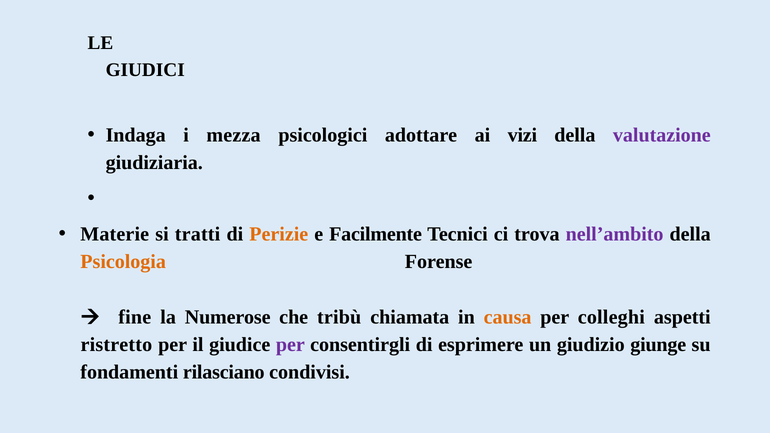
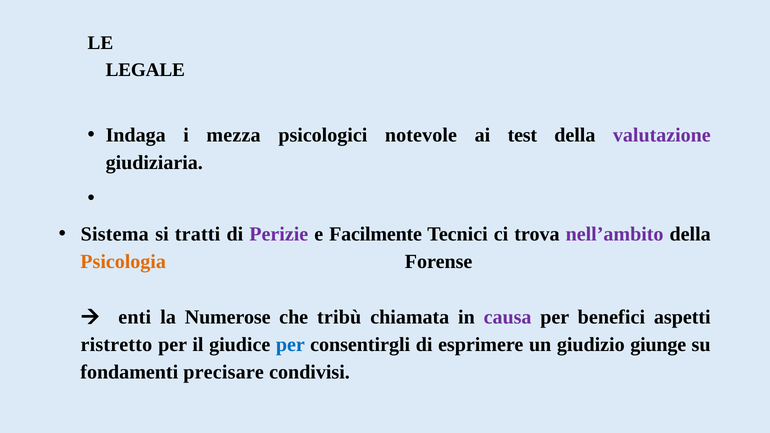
GIUDICI: GIUDICI -> LEGALE
adottare: adottare -> notevole
vizi: vizi -> test
Materie: Materie -> Sistema
Perizie colour: orange -> purple
fine: fine -> enti
causa colour: orange -> purple
colleghi: colleghi -> benefici
per at (290, 345) colour: purple -> blue
rilasciano: rilasciano -> precisare
